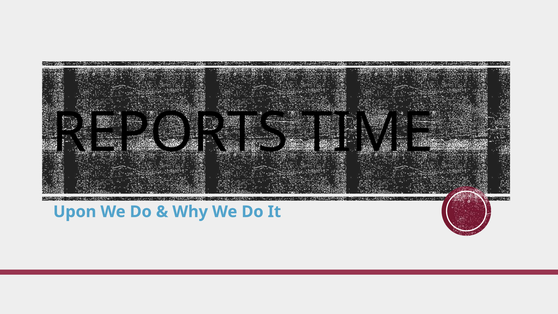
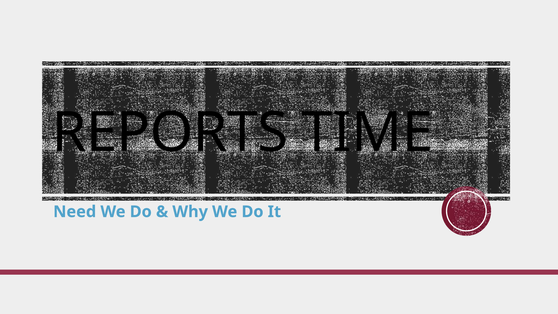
Upon: Upon -> Need
